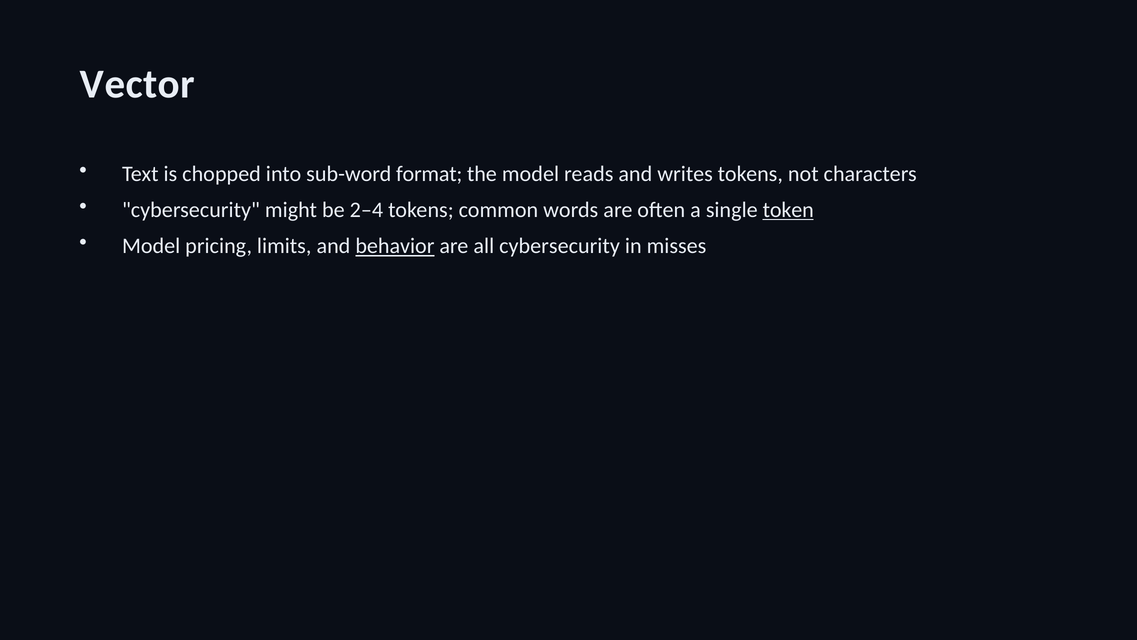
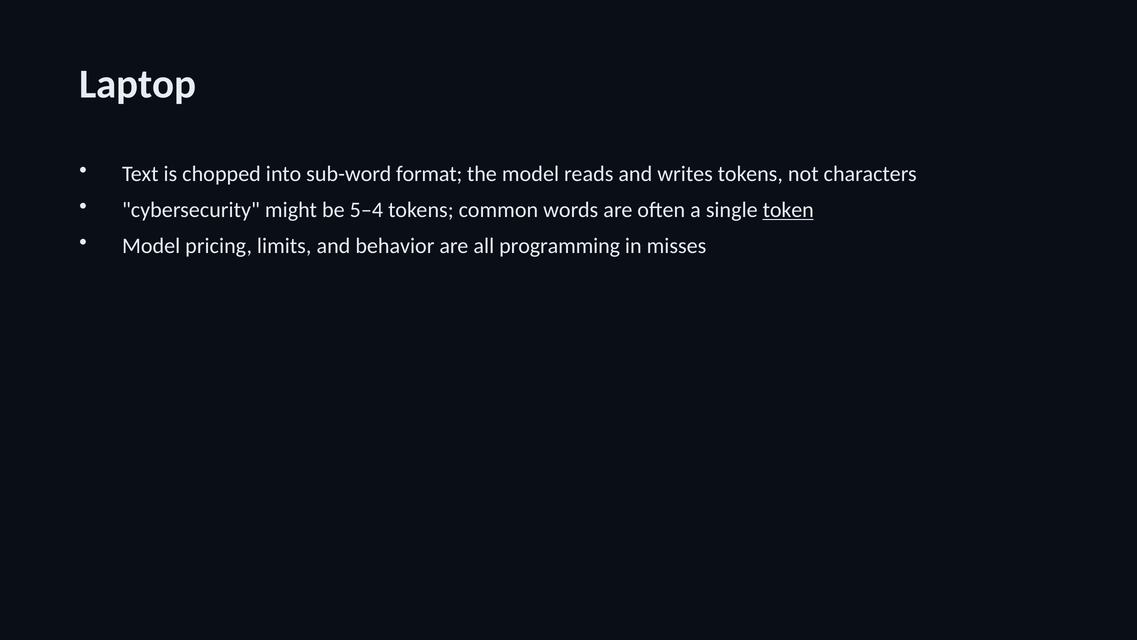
Vector: Vector -> Laptop
2–4: 2–4 -> 5–4
behavior underline: present -> none
all cybersecurity: cybersecurity -> programming
